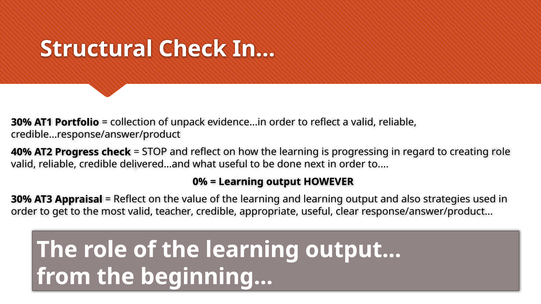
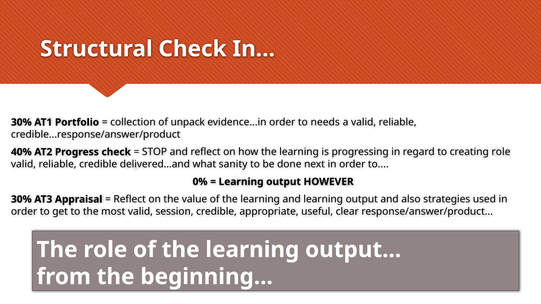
to reflect: reflect -> needs
what useful: useful -> sanity
teacher: teacher -> session
